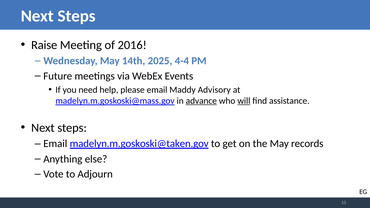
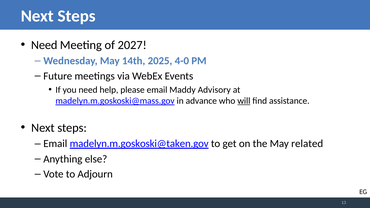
Raise at (44, 45): Raise -> Need
2016: 2016 -> 2027
4-4: 4-4 -> 4-0
advance underline: present -> none
records: records -> related
